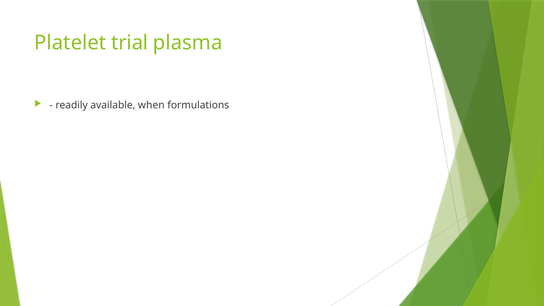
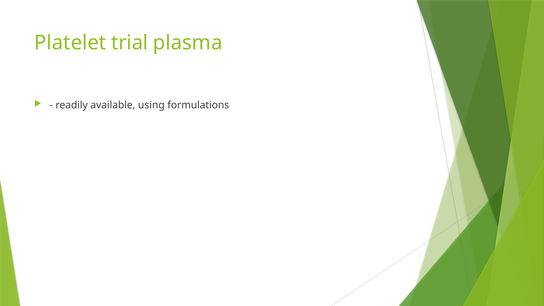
when: when -> using
